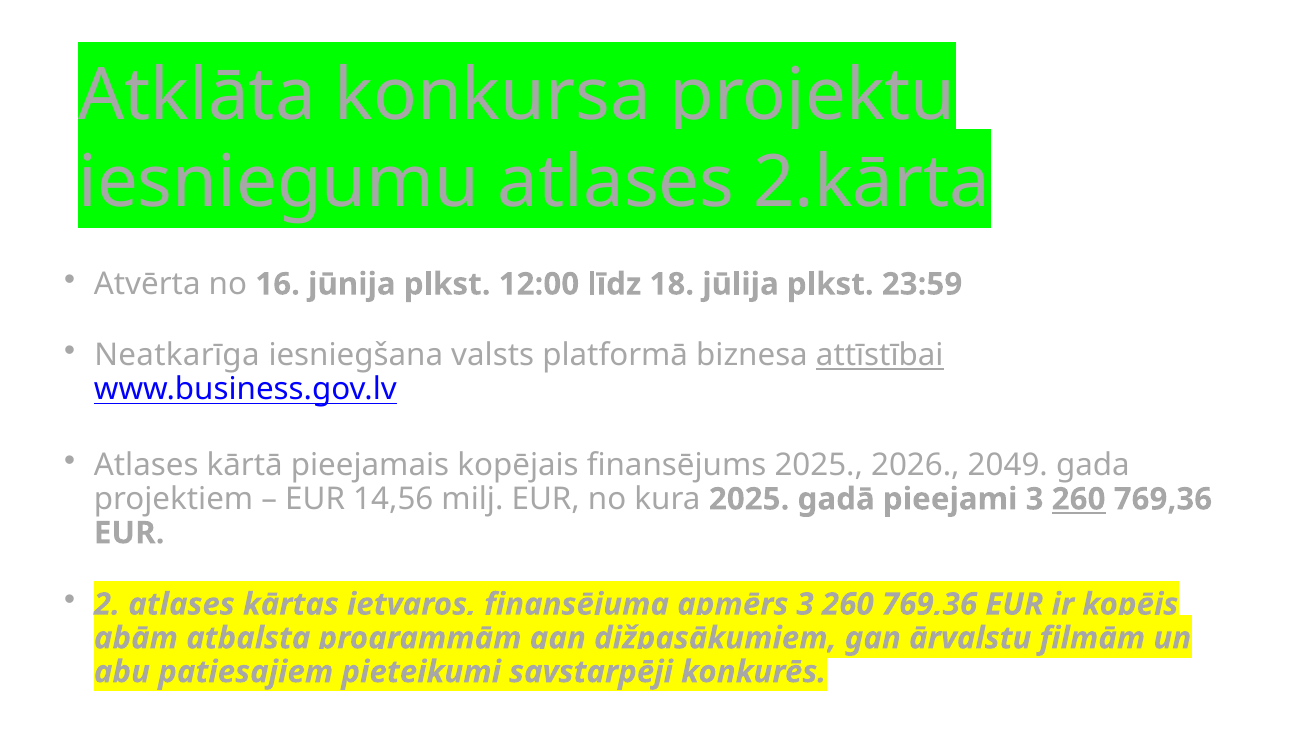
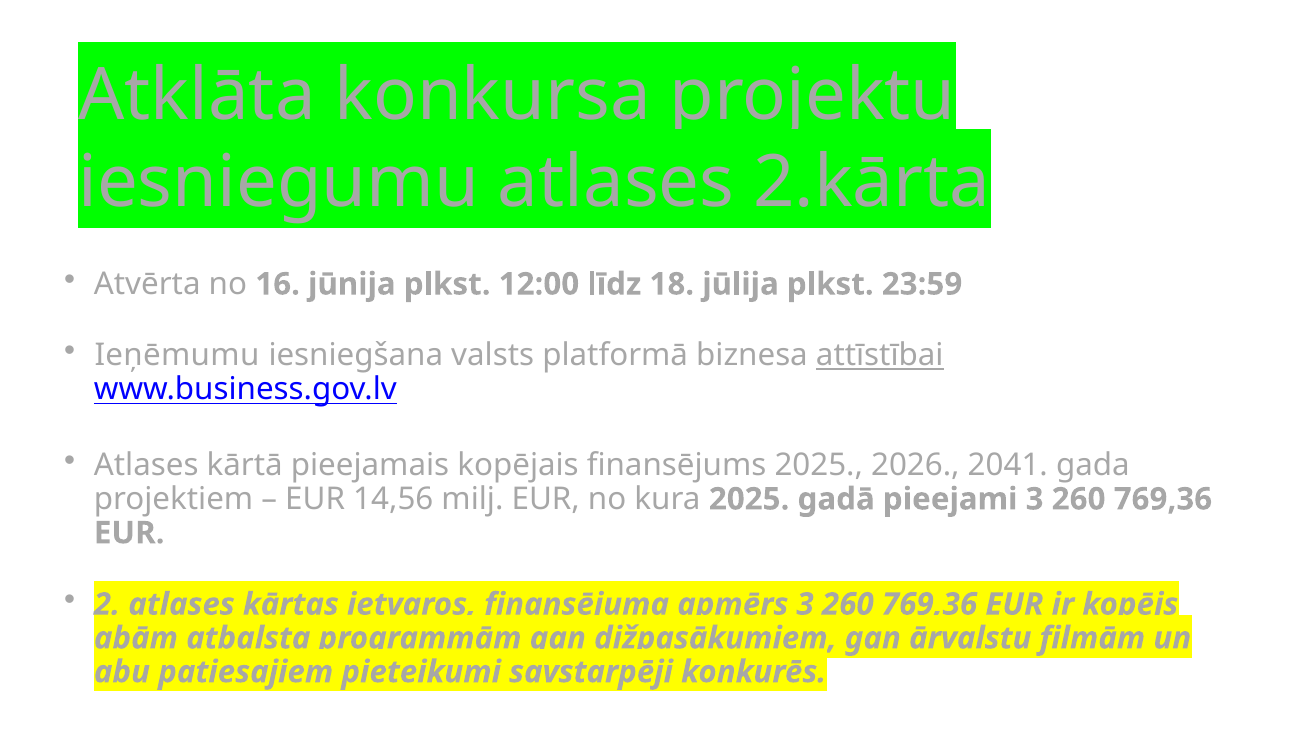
Neatkarīga: Neatkarīga -> Ieņēmumu
2049: 2049 -> 2041
260 at (1079, 500) underline: present -> none
